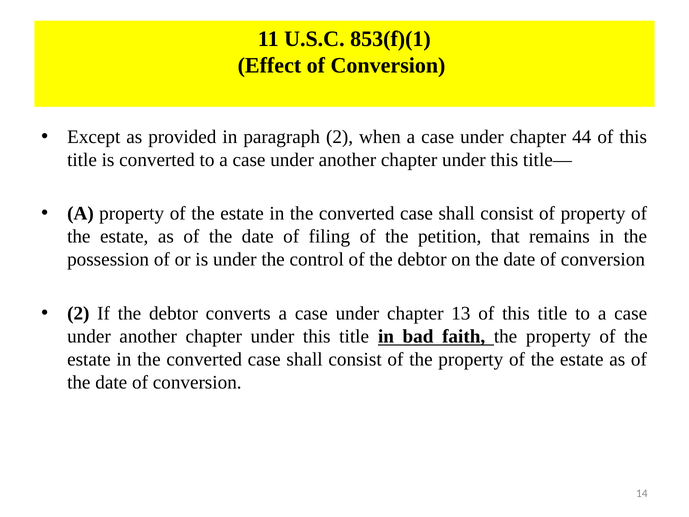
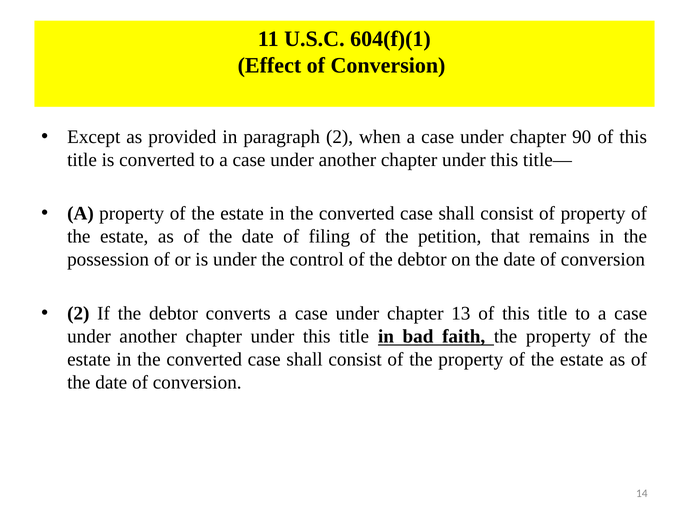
853(f)(1: 853(f)(1 -> 604(f)(1
44: 44 -> 90
